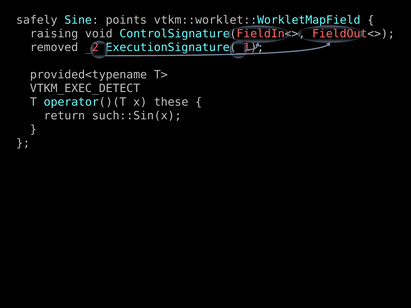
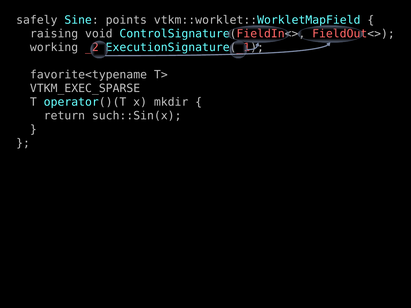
removed: removed -> working
provided<typename: provided<typename -> favorite<typename
VTKM_EXEC_DETECT: VTKM_EXEC_DETECT -> VTKM_EXEC_SPARSE
these: these -> mkdir
